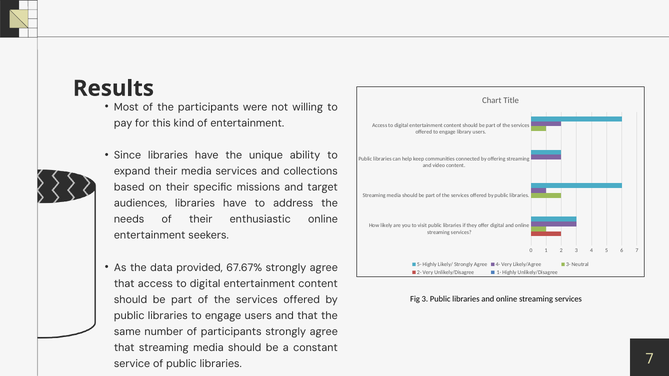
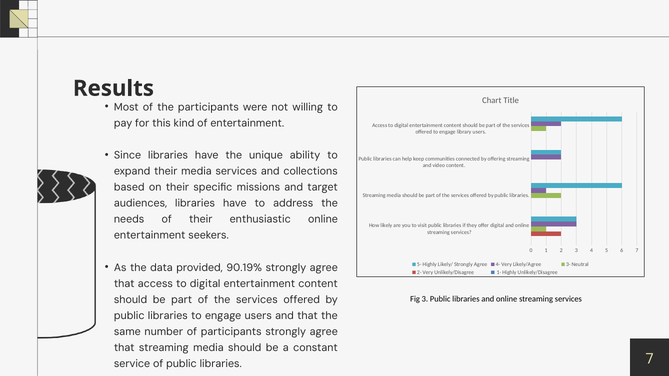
67.67%: 67.67% -> 90.19%
